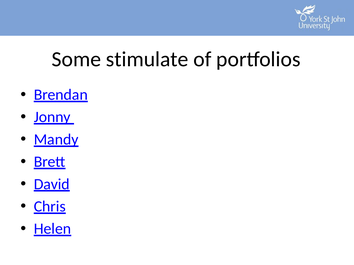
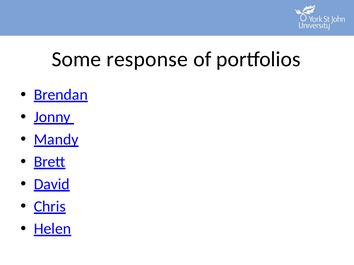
stimulate: stimulate -> response
